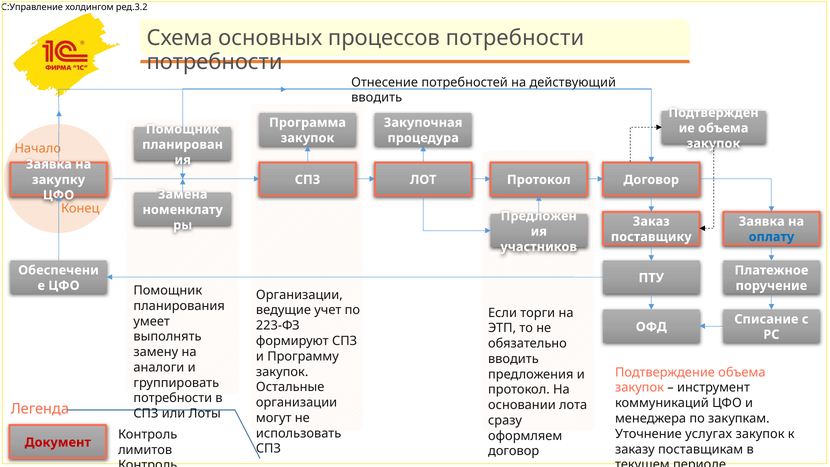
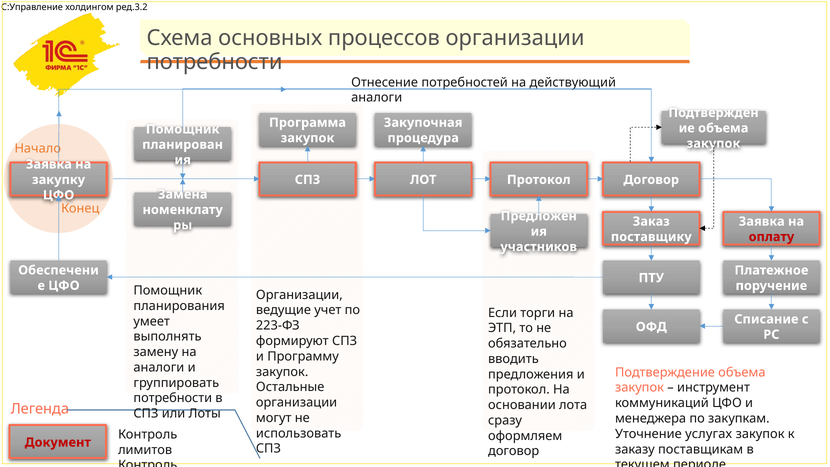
процессов потребности: потребности -> организации
вводить at (377, 98): вводить -> аналоги
оплату colour: blue -> red
